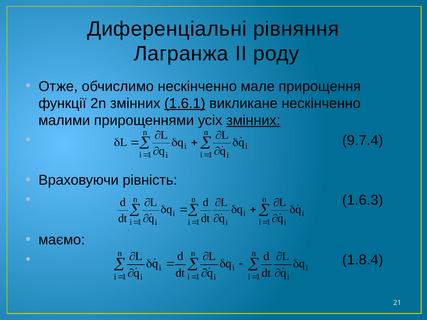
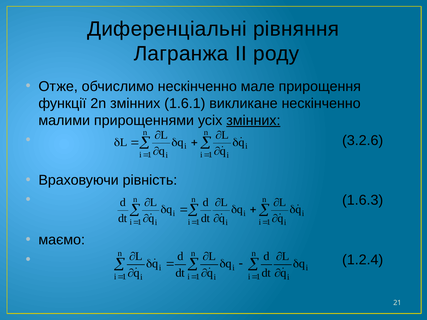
1.6.1 underline: present -> none
9.7.4: 9.7.4 -> 3.2.6
1.8.4: 1.8.4 -> 1.2.4
